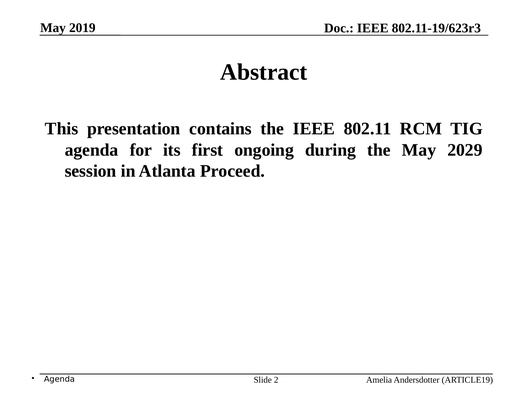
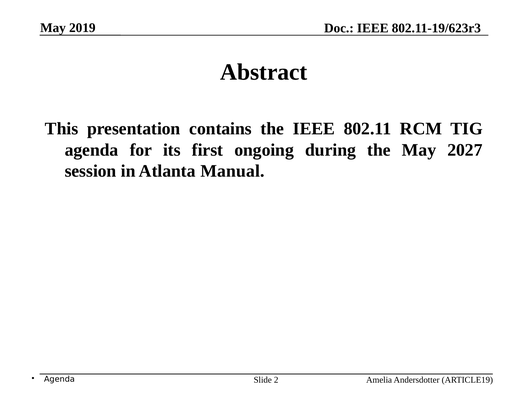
2029: 2029 -> 2027
Proceed: Proceed -> Manual
